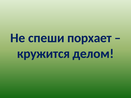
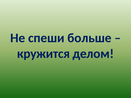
порхает: порхает -> больше
